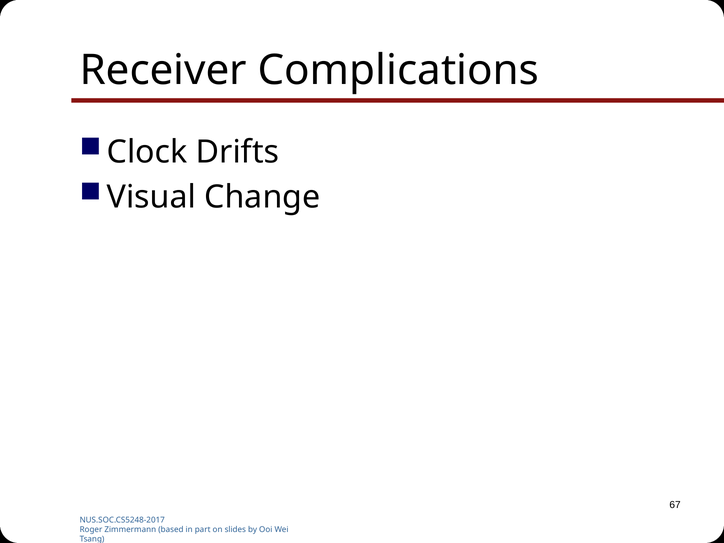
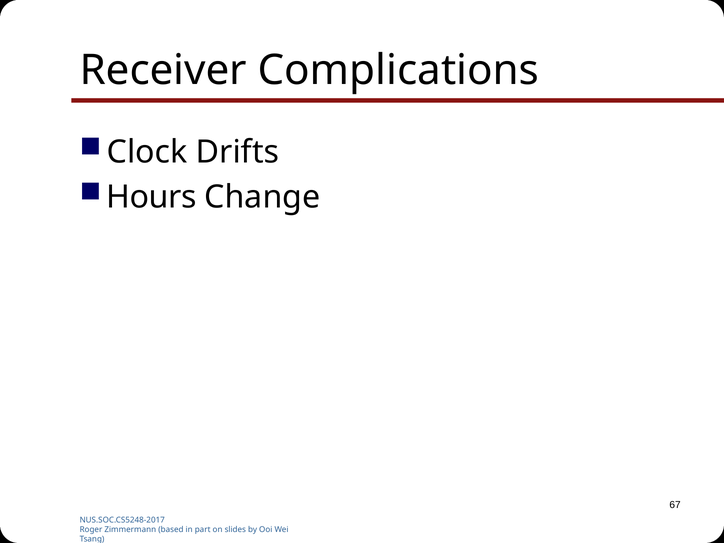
Visual: Visual -> Hours
